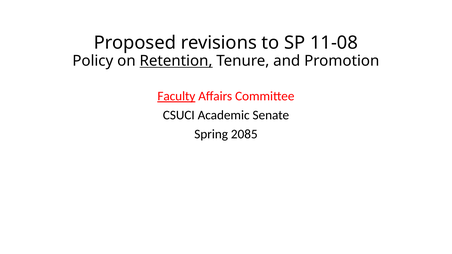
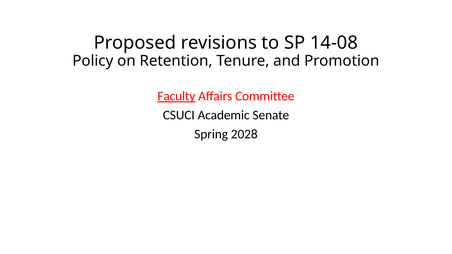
11-08: 11-08 -> 14-08
Retention underline: present -> none
2085: 2085 -> 2028
